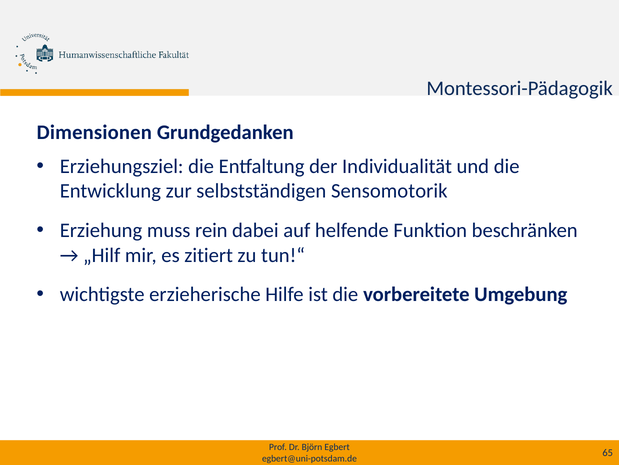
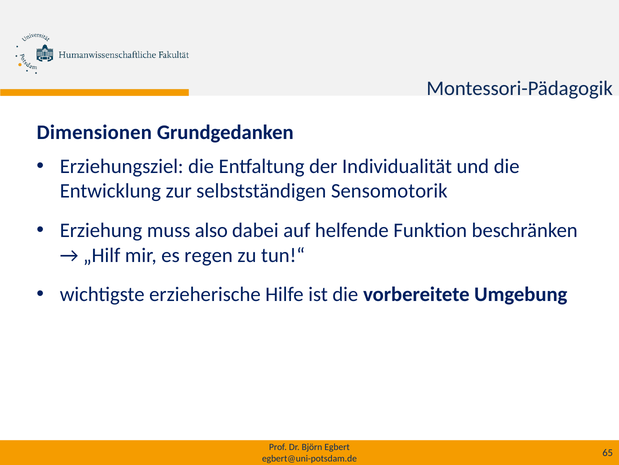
rein: rein -> also
zitiert: zitiert -> regen
